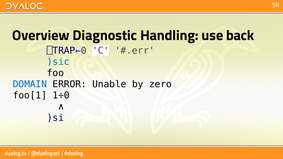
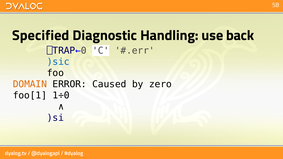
Overview: Overview -> Specified
DOMAIN colour: blue -> orange
Unable: Unable -> Caused
